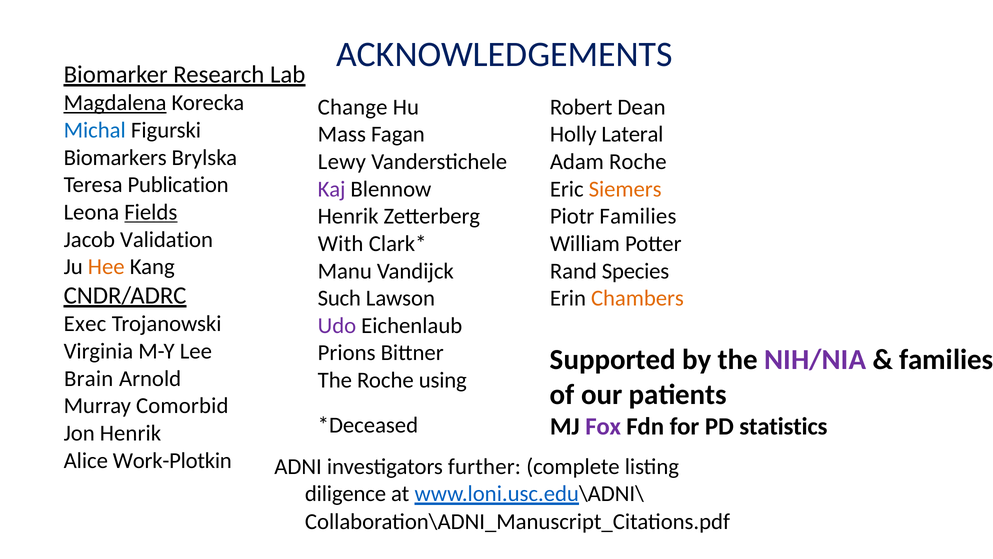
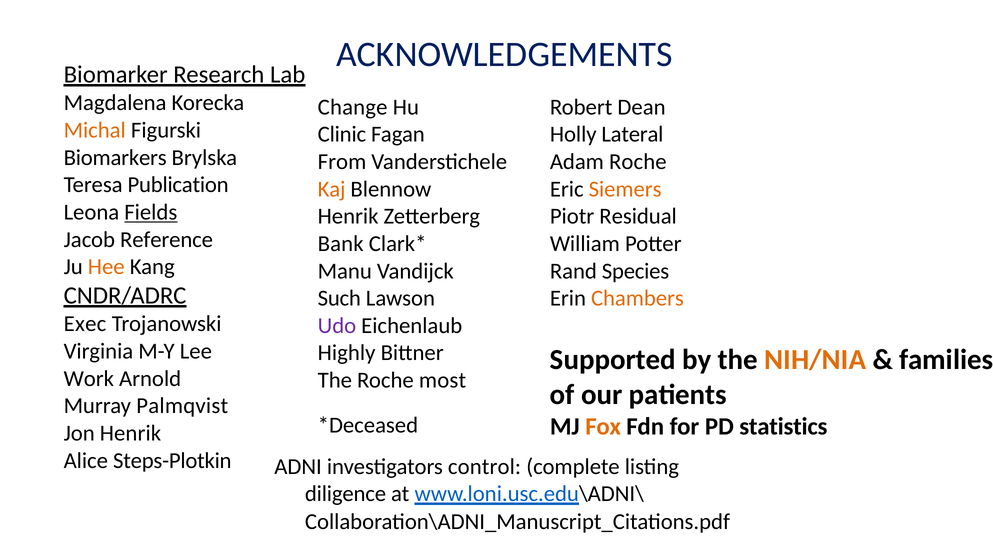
Magdalena underline: present -> none
Michal colour: blue -> orange
Mass: Mass -> Clinic
Lewy: Lewy -> From
Kaj colour: purple -> orange
Piotr Families: Families -> Residual
Validation: Validation -> Reference
With: With -> Bank
Prions: Prions -> Highly
NIH/NIA colour: purple -> orange
Brain: Brain -> Work
using: using -> most
Comorbid: Comorbid -> Palmqvist
Fox colour: purple -> orange
Work-Plotkin: Work-Plotkin -> Steps-Plotkin
further: further -> control
